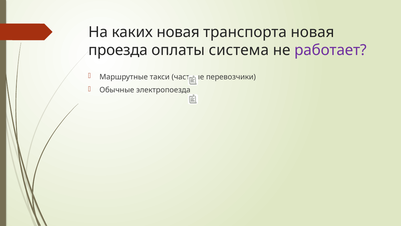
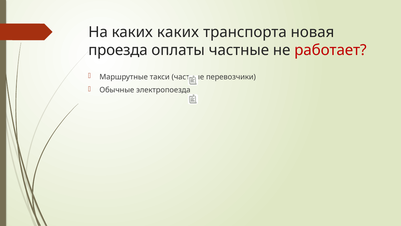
каких новая: новая -> каких
оплаты система: система -> частные
работает colour: purple -> red
